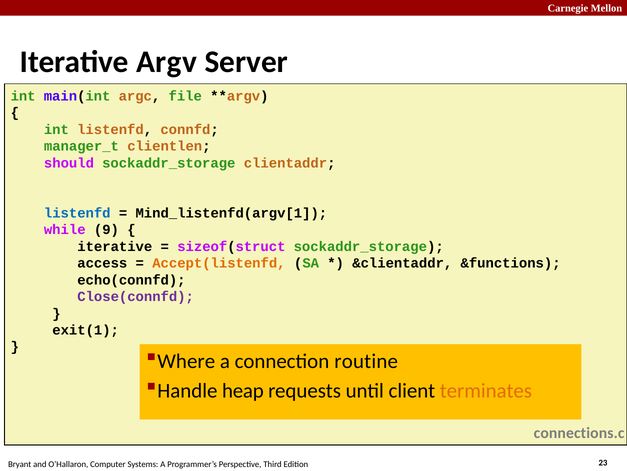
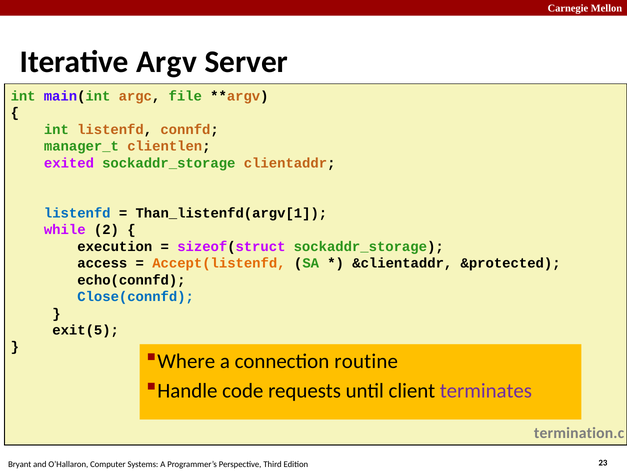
should: should -> exited
Mind_listenfd(argv[1: Mind_listenfd(argv[1 -> Than_listenfd(argv[1
9: 9 -> 2
iterative at (115, 246): iterative -> execution
&functions: &functions -> &protected
Close(connfd colour: purple -> blue
exit(1: exit(1 -> exit(5
heap: heap -> code
terminates colour: orange -> purple
connections.c: connections.c -> termination.c
